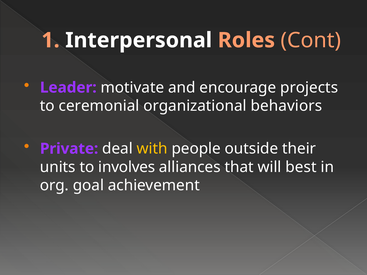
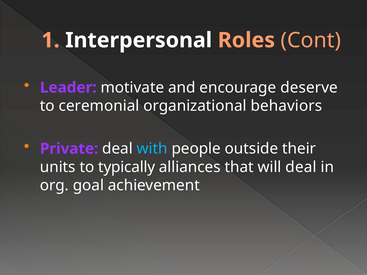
projects: projects -> deserve
with colour: yellow -> light blue
involves: involves -> typically
will best: best -> deal
